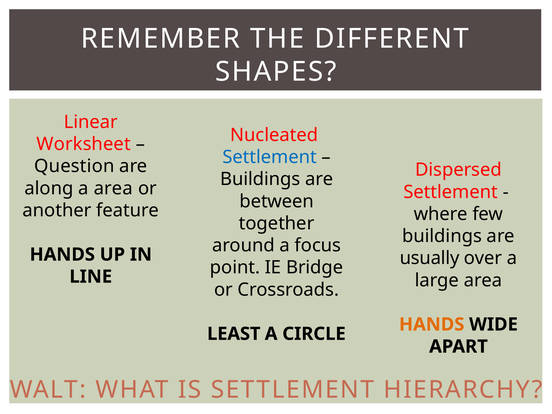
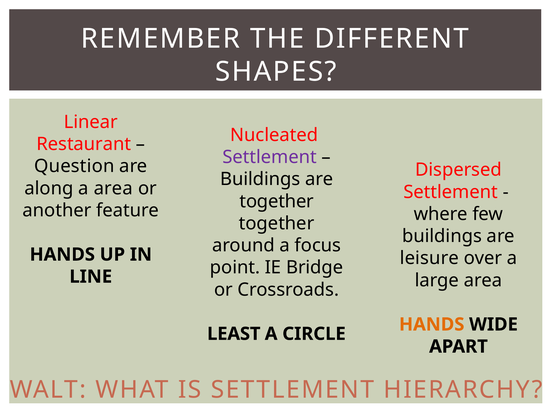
Worksheet: Worksheet -> Restaurant
Settlement at (270, 157) colour: blue -> purple
between at (277, 201): between -> together
usually: usually -> leisure
